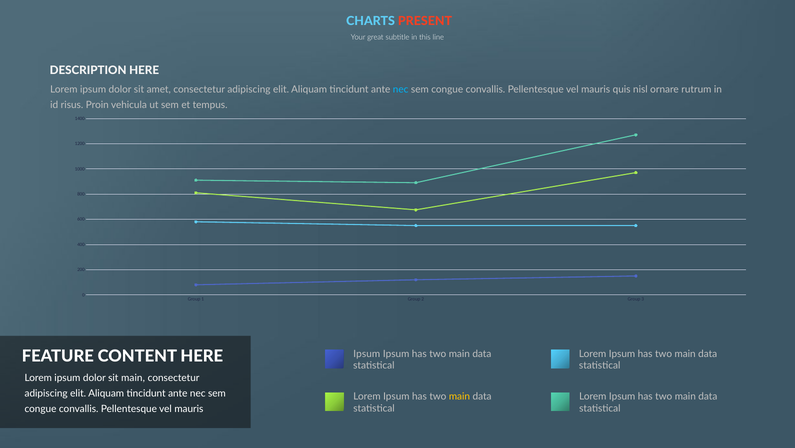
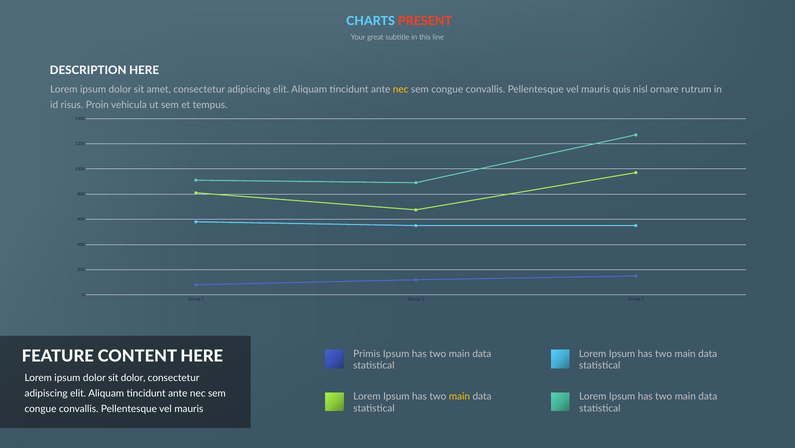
nec at (401, 90) colour: light blue -> yellow
Ipsum at (367, 354): Ipsum -> Primis
sit main: main -> dolor
